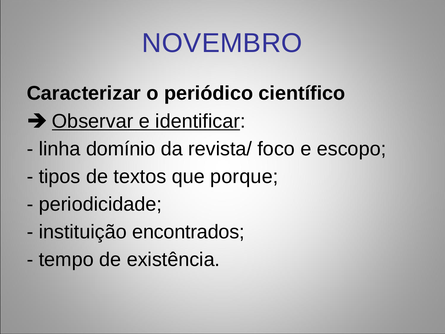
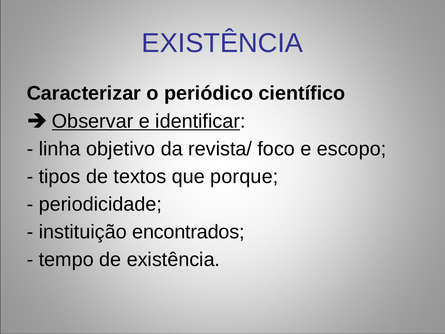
NOVEMBRO at (222, 43): NOVEMBRO -> EXISTÊNCIA
domínio: domínio -> objetivo
